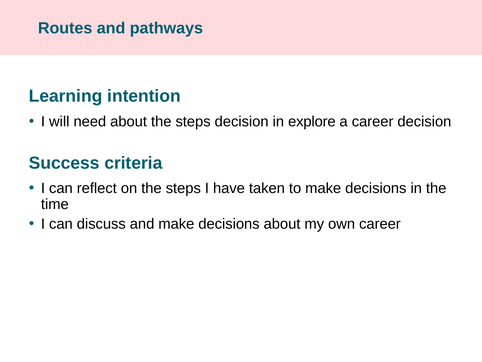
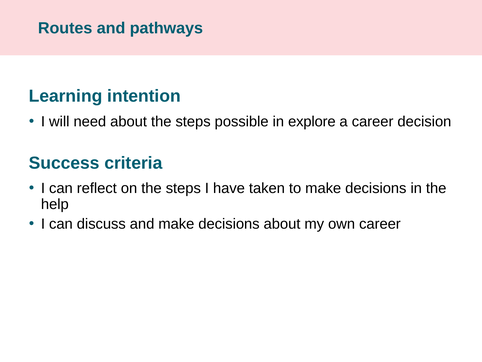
steps decision: decision -> possible
time: time -> help
